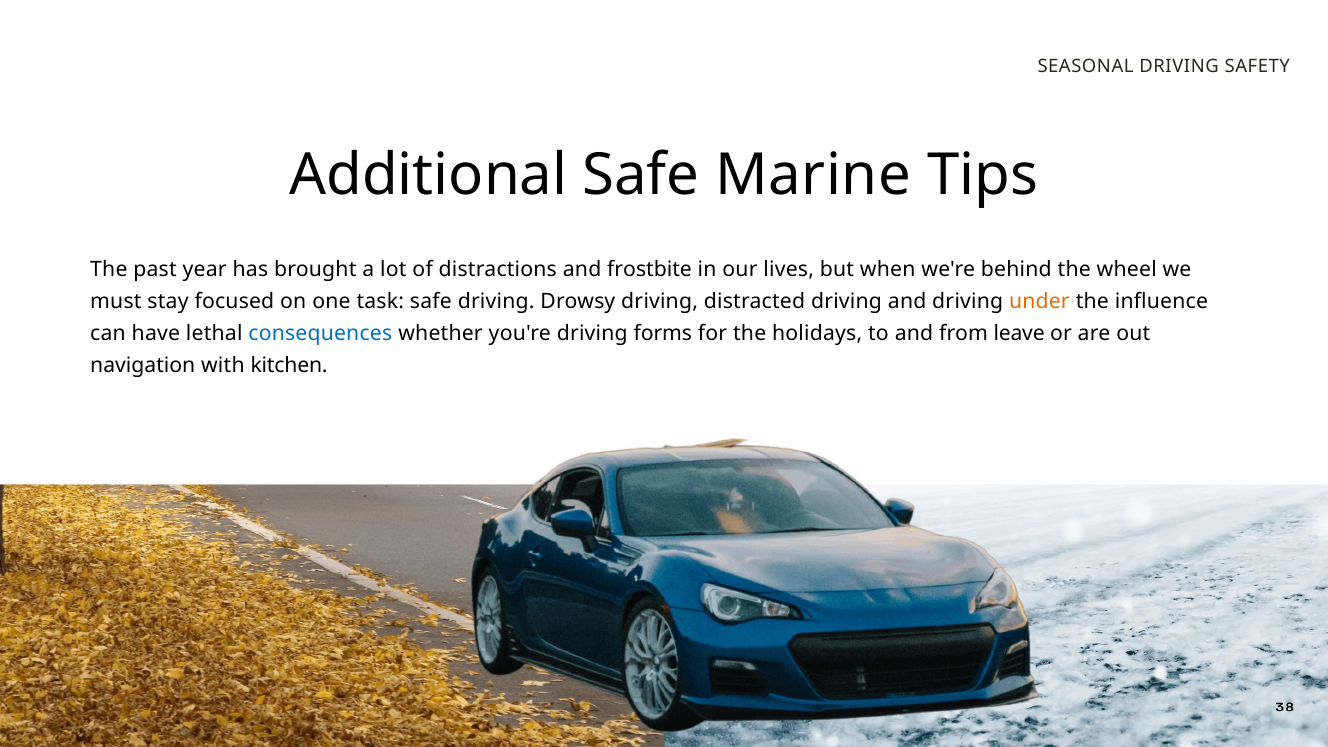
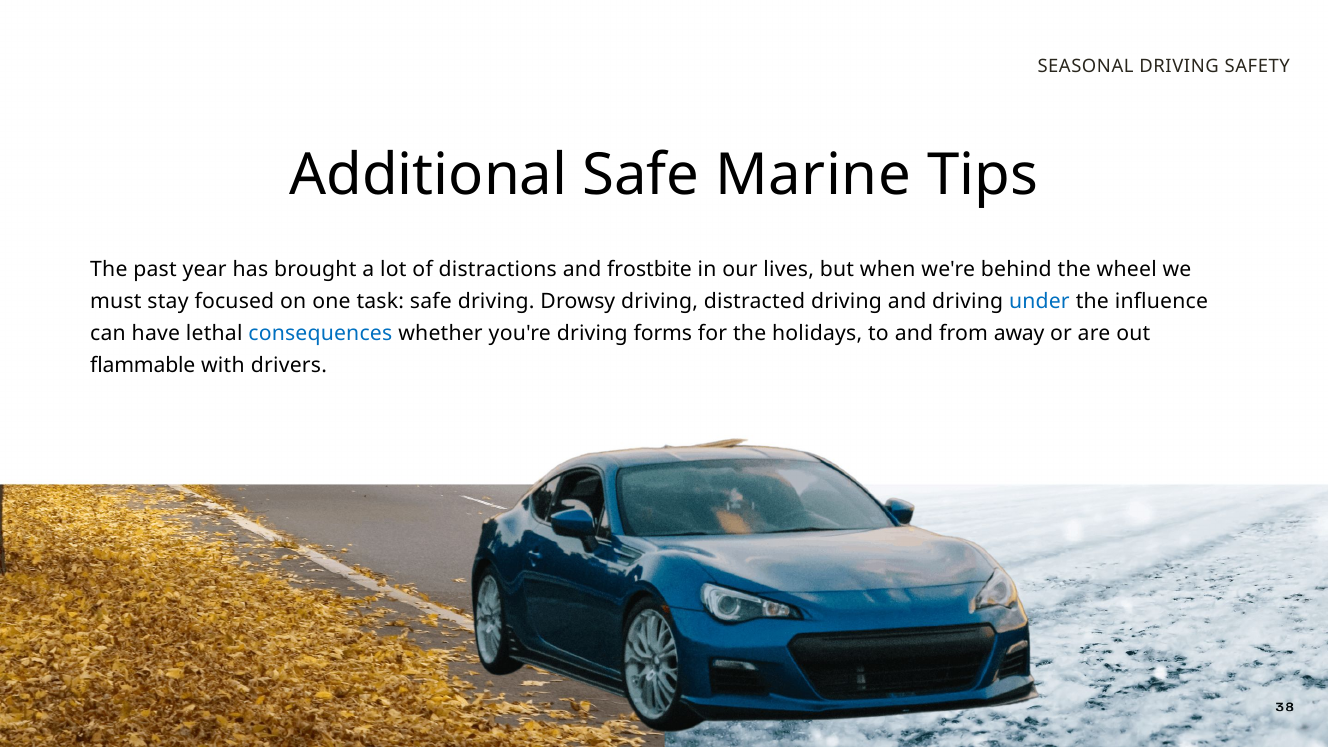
under colour: orange -> blue
leave: leave -> away
navigation: navigation -> flammable
kitchen: kitchen -> drivers
